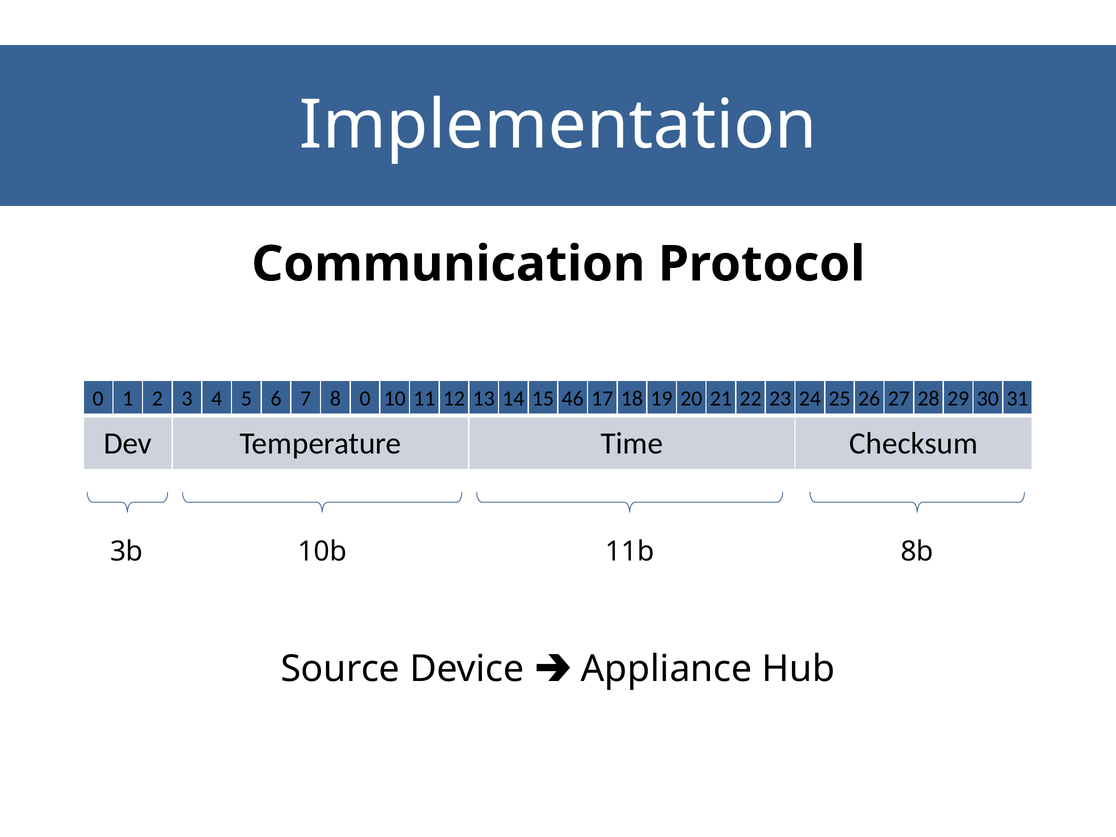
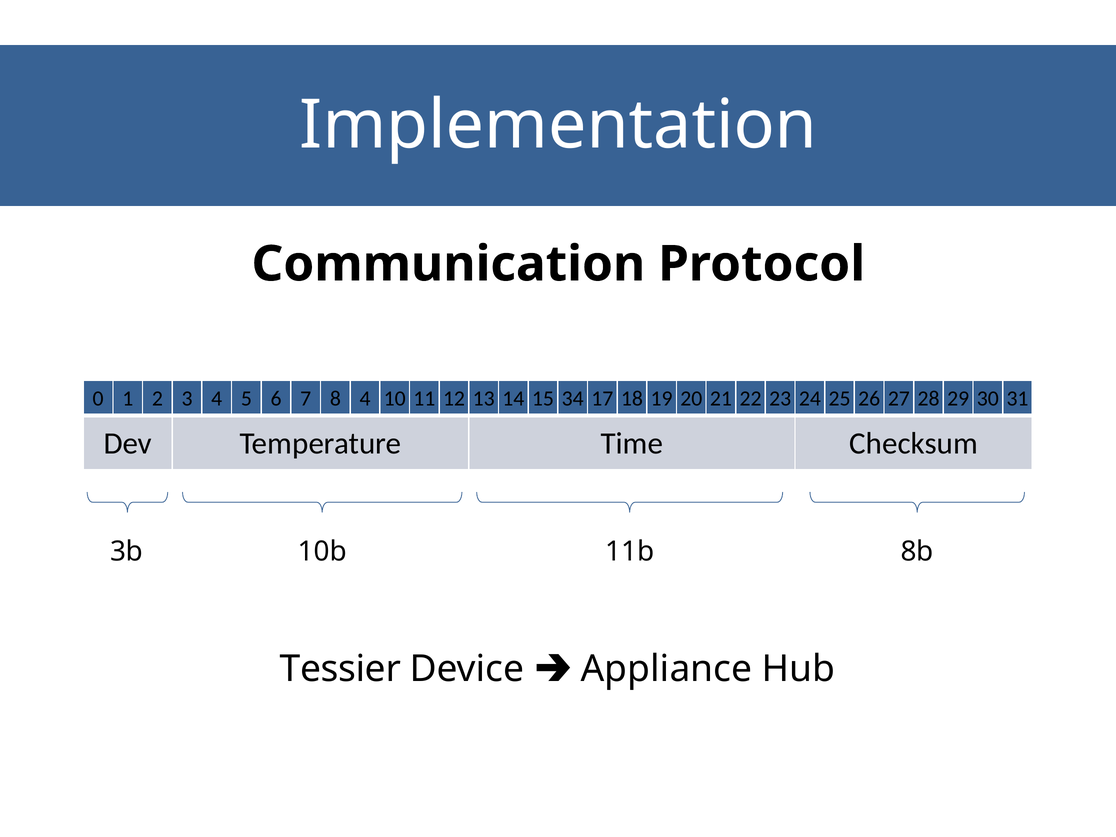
8 0: 0 -> 4
46: 46 -> 34
Source: Source -> Tessier
